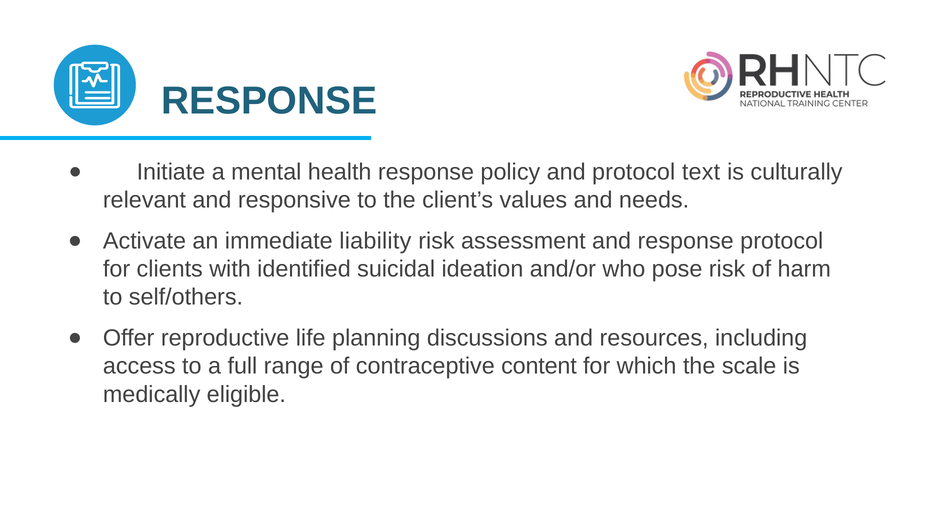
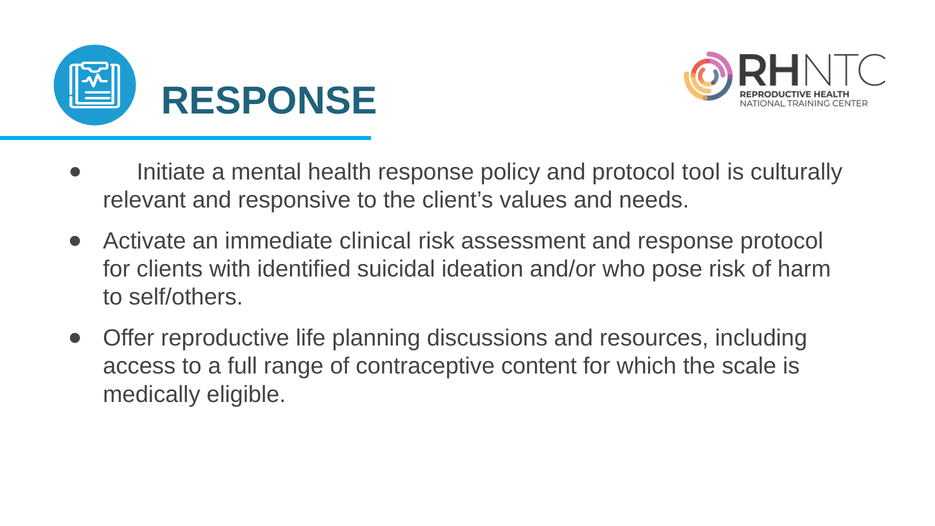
text: text -> tool
liability: liability -> clinical
